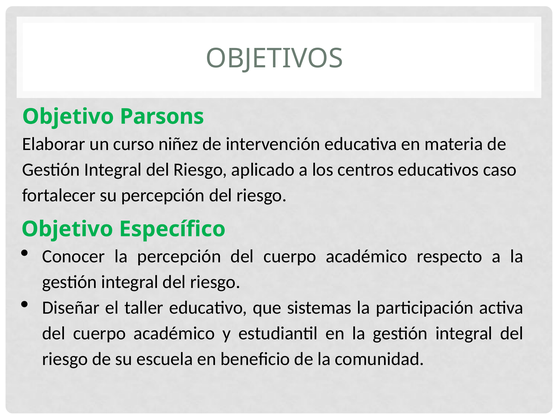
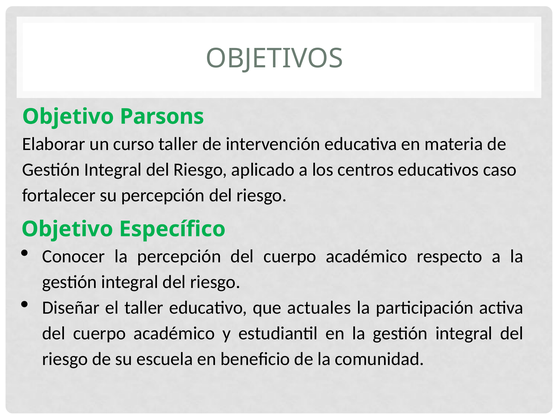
curso niñez: niñez -> taller
sistemas: sistemas -> actuales
